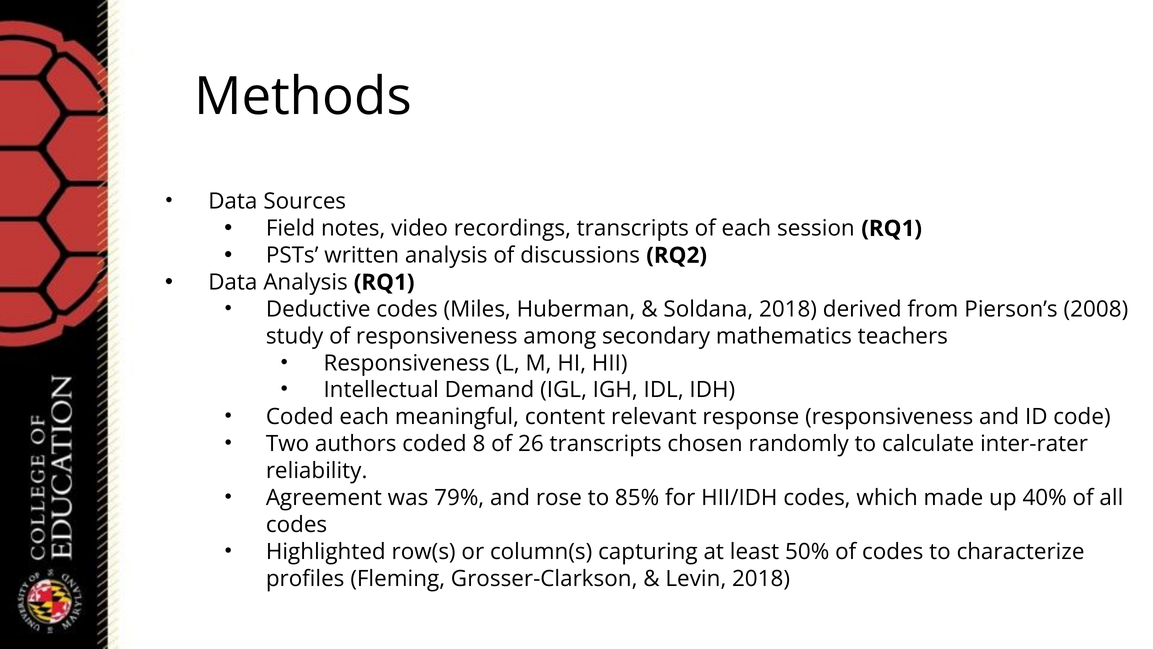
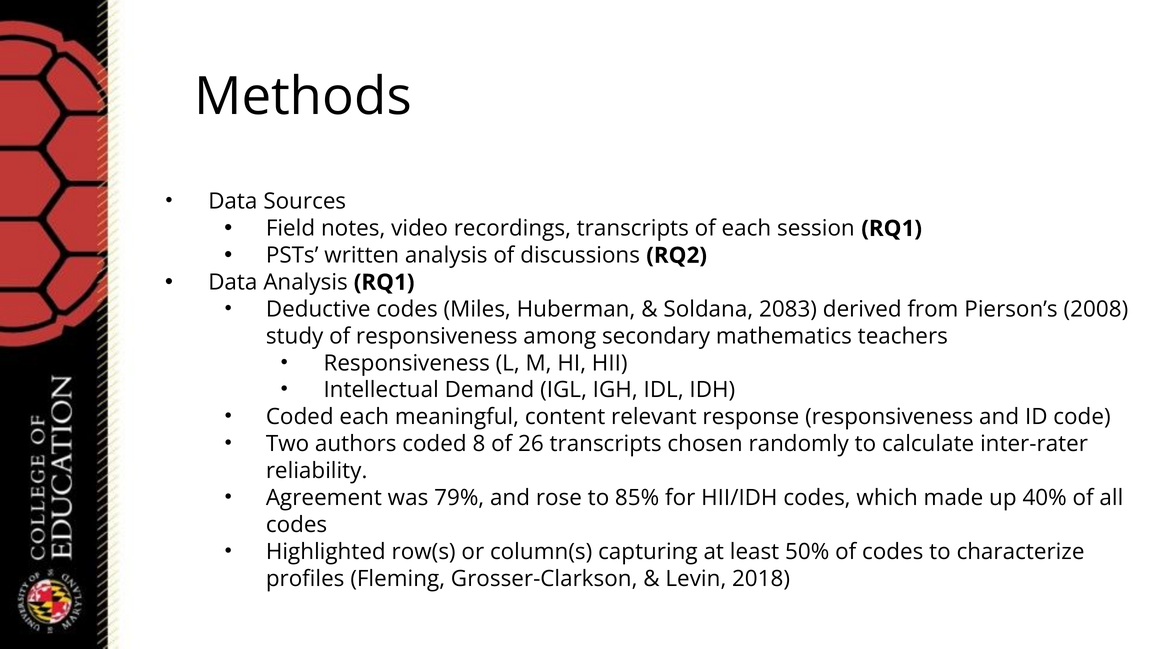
Soldana 2018: 2018 -> 2083
